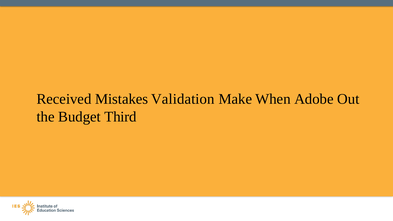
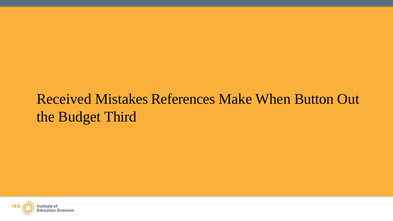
Validation: Validation -> References
Adobe: Adobe -> Button
